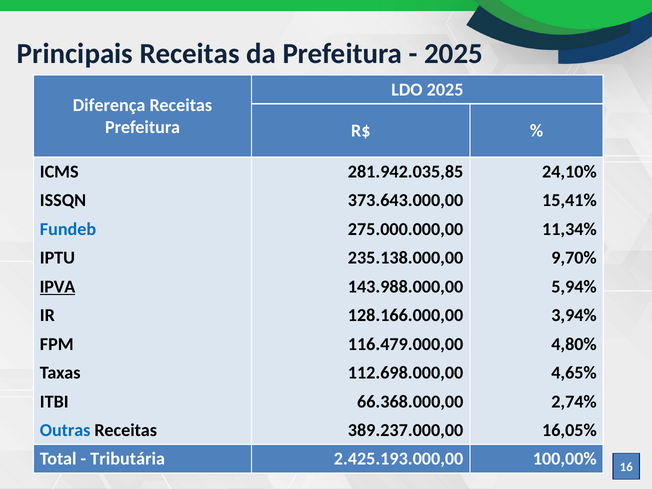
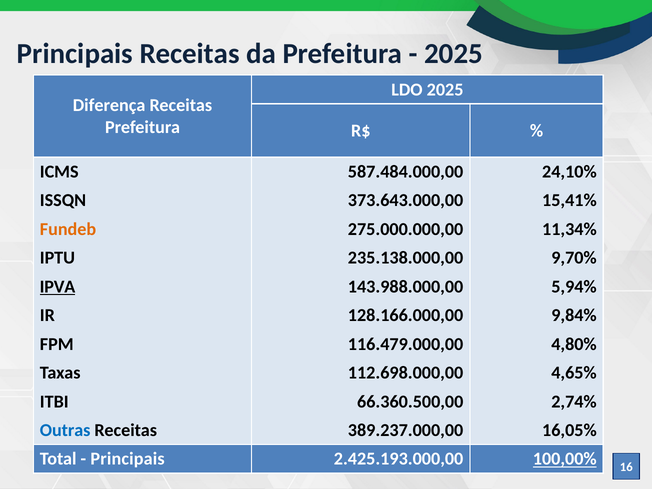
281.942.035,85: 281.942.035,85 -> 587.484.000,00
Fundeb colour: blue -> orange
3,94%: 3,94% -> 9,84%
66.368.000,00: 66.368.000,00 -> 66.360.500,00
Tributária at (128, 459): Tributária -> Principais
100,00% underline: none -> present
